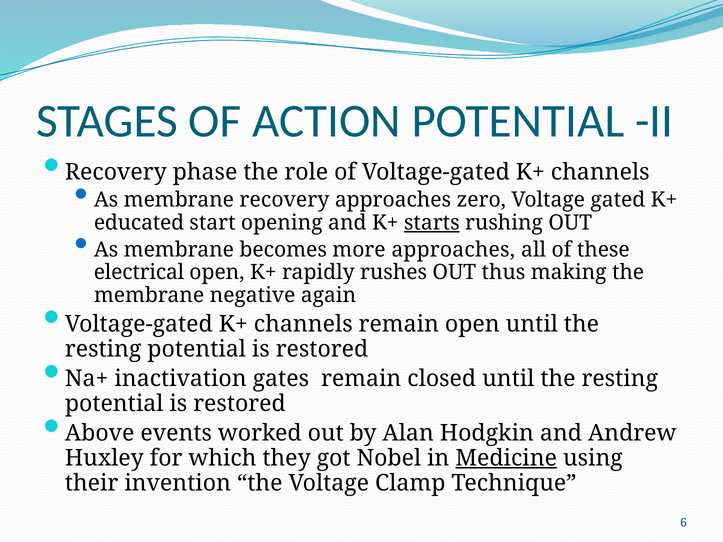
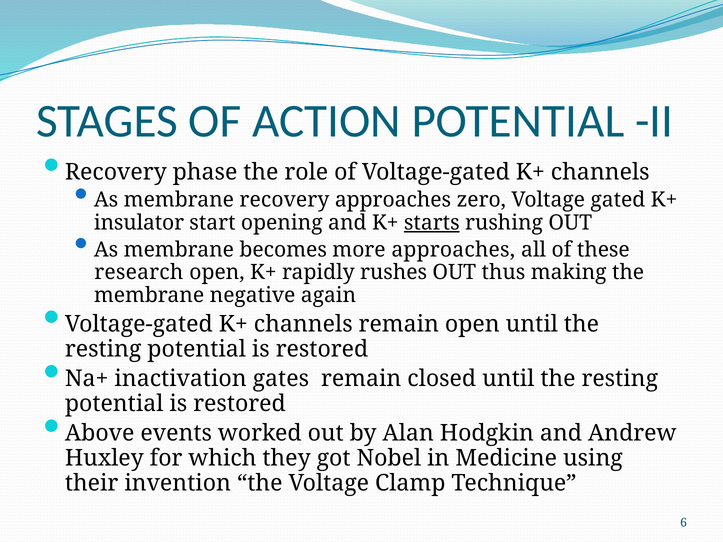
educated: educated -> insulator
electrical: electrical -> research
Medicine underline: present -> none
